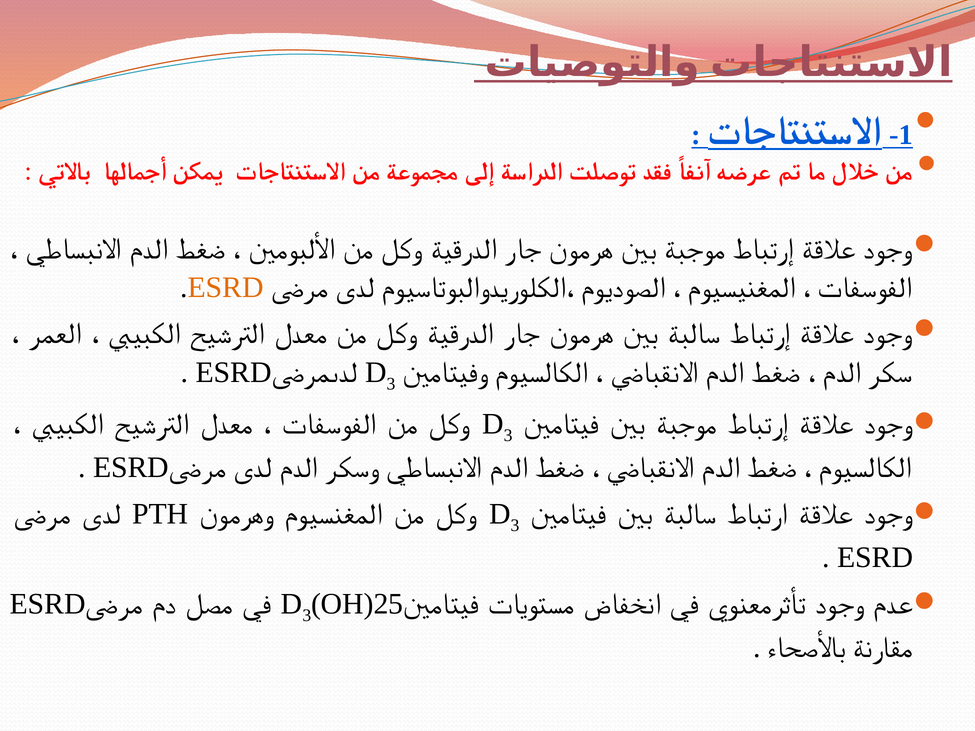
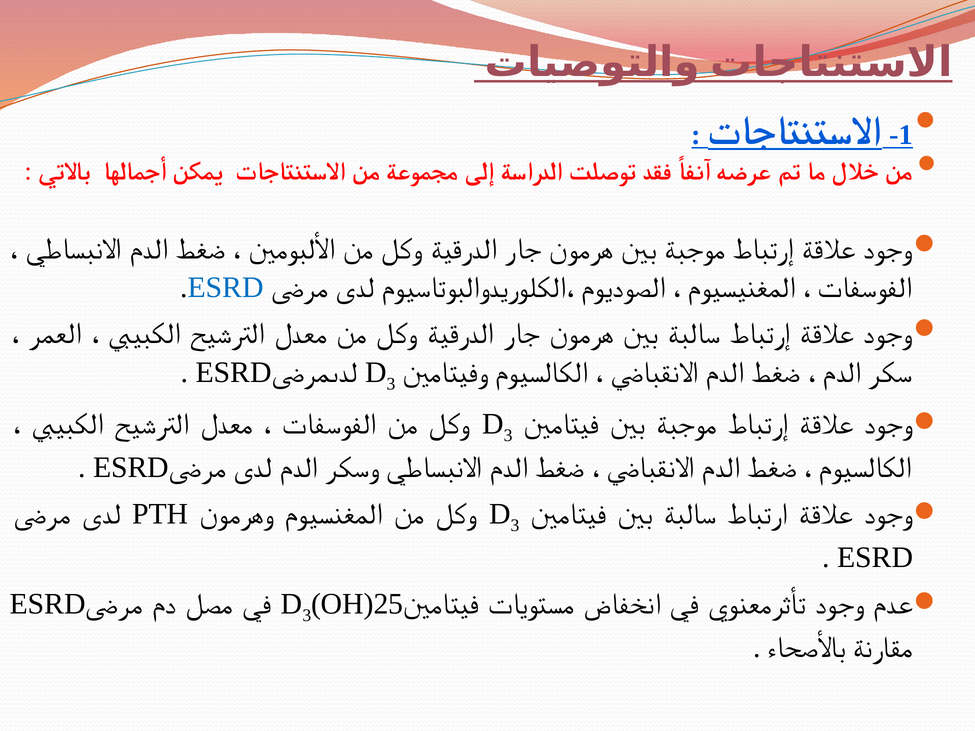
ESRD at (226, 288) colour: orange -> blue
